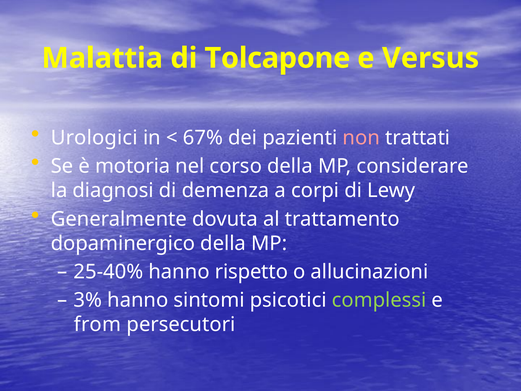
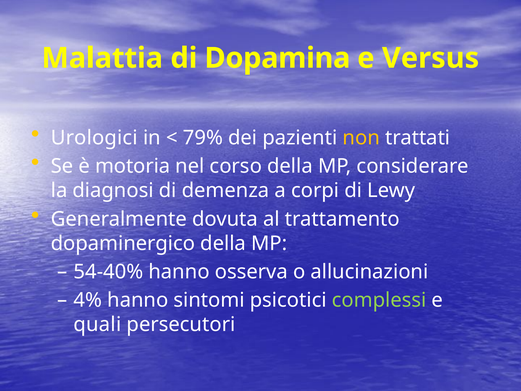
Tolcapone: Tolcapone -> Dopamina
67%: 67% -> 79%
non colour: pink -> yellow
25-40%: 25-40% -> 54-40%
rispetto: rispetto -> osserva
3%: 3% -> 4%
from: from -> quali
